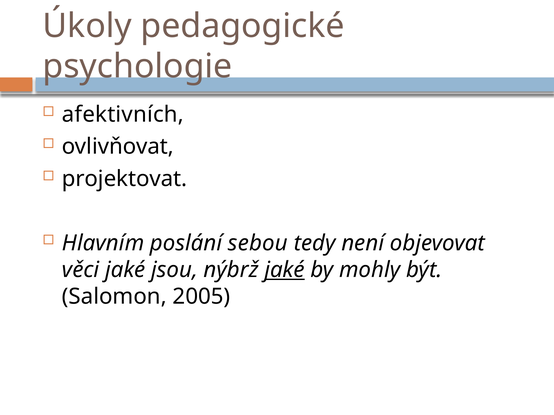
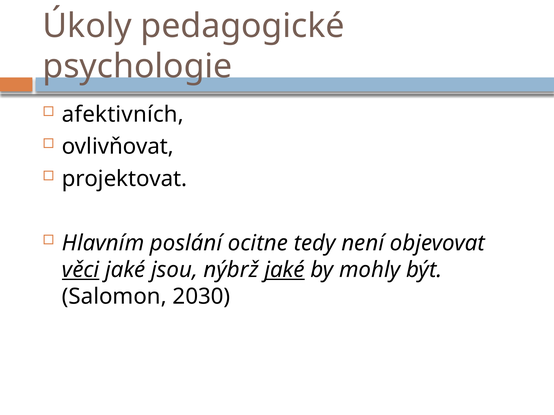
sebou: sebou -> ocitne
věci underline: none -> present
2005: 2005 -> 2030
